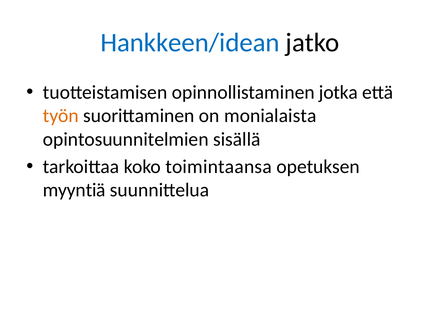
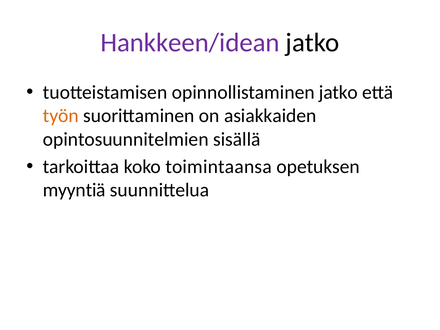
Hankkeen/idean colour: blue -> purple
opinnollistaminen jotka: jotka -> jatko
monialaista: monialaista -> asiakkaiden
